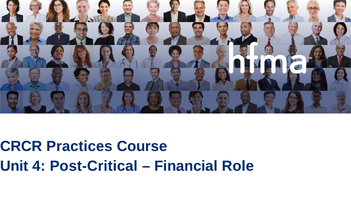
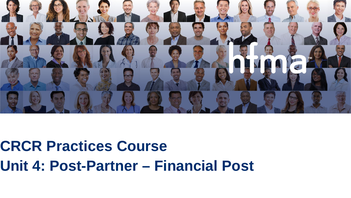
Post-Critical: Post-Critical -> Post-Partner
Role: Role -> Post
